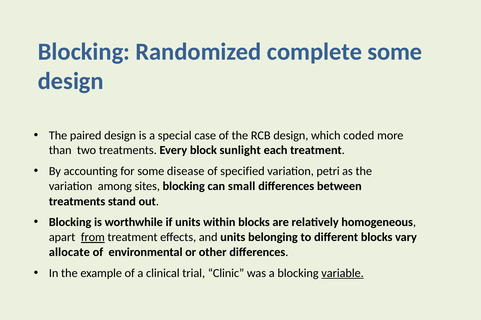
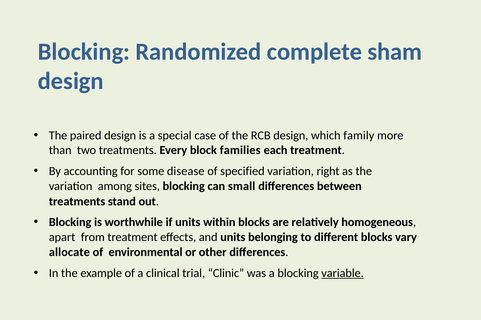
complete some: some -> sham
coded: coded -> family
sunlight: sunlight -> families
petri: petri -> right
from underline: present -> none
